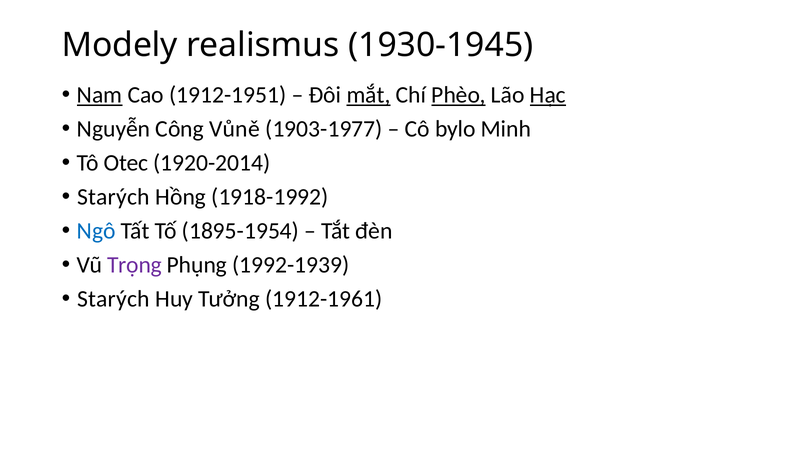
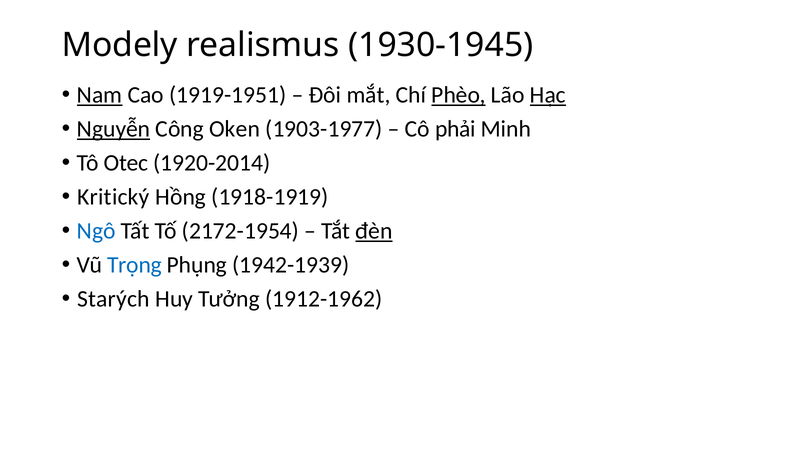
1912-1951: 1912-1951 -> 1919-1951
mắt underline: present -> none
Nguyễn underline: none -> present
Vůně: Vůně -> Oken
bylo: bylo -> phải
Starých at (113, 197): Starých -> Kritický
1918-1992: 1918-1992 -> 1918-1919
1895-1954: 1895-1954 -> 2172-1954
đèn underline: none -> present
Trọng colour: purple -> blue
1992-1939: 1992-1939 -> 1942-1939
1912-1961: 1912-1961 -> 1912-1962
